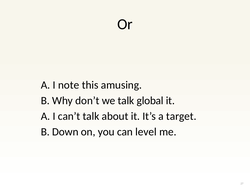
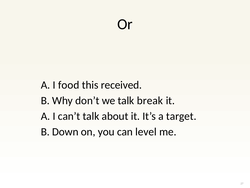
note: note -> food
amusing: amusing -> received
global: global -> break
